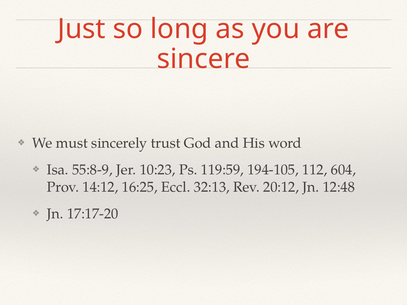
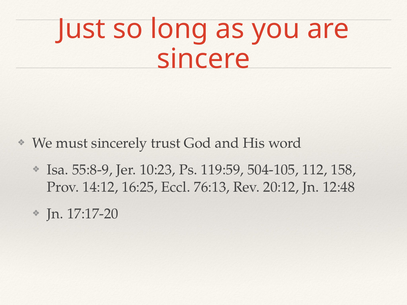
194-105: 194-105 -> 504-105
604: 604 -> 158
32:13: 32:13 -> 76:13
